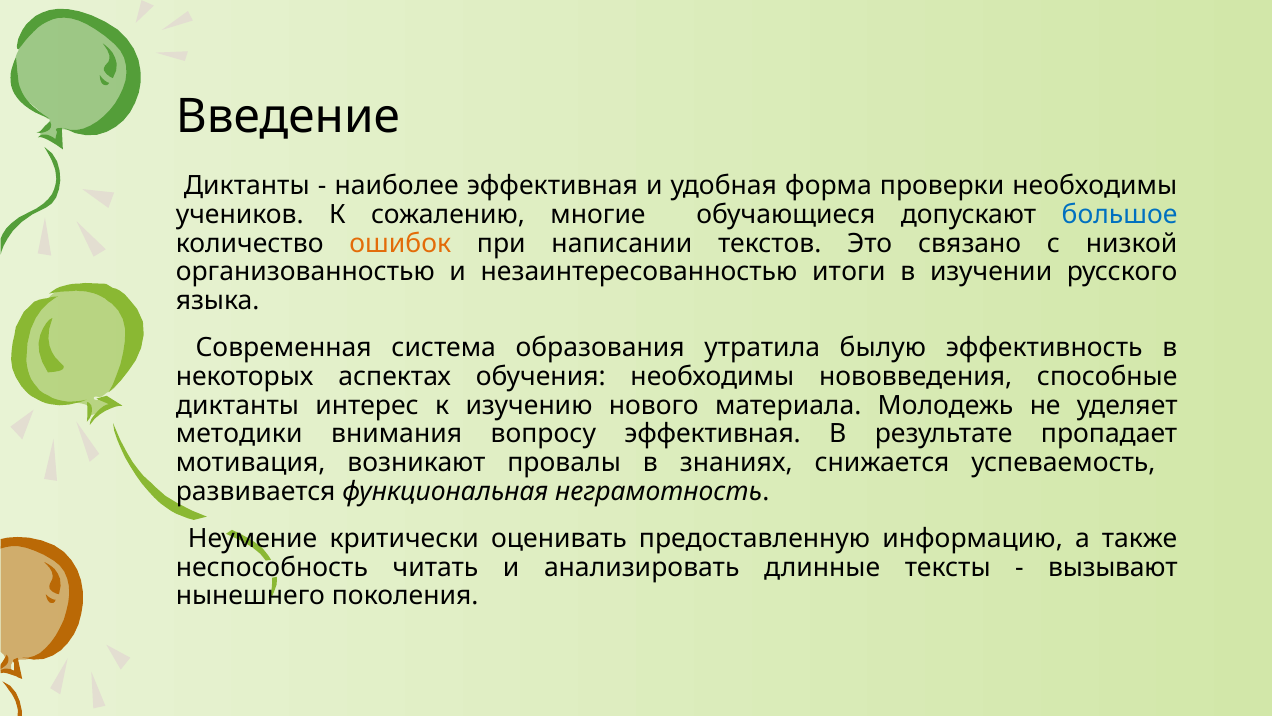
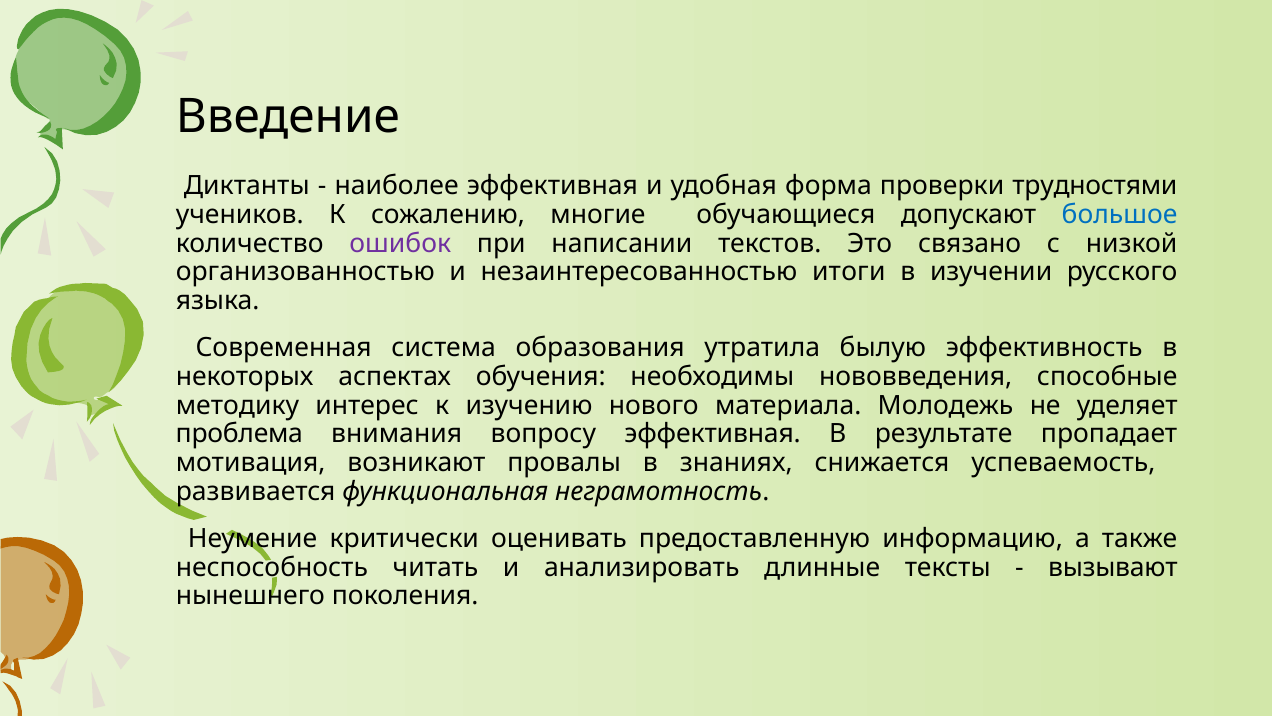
проверки необходимы: необходимы -> трудностями
ошибок colour: orange -> purple
диктанты at (237, 405): диктанты -> методику
методики: методики -> проблема
